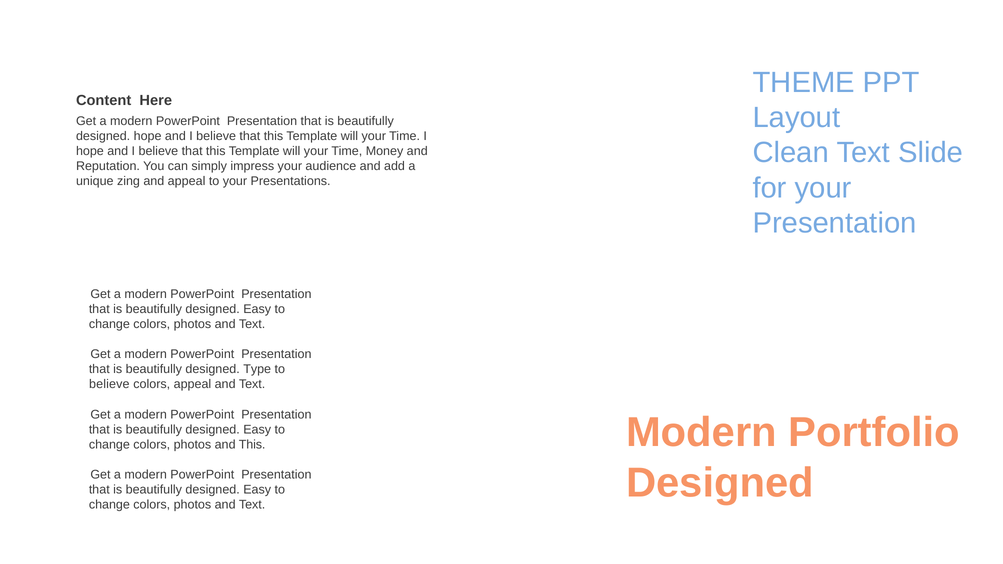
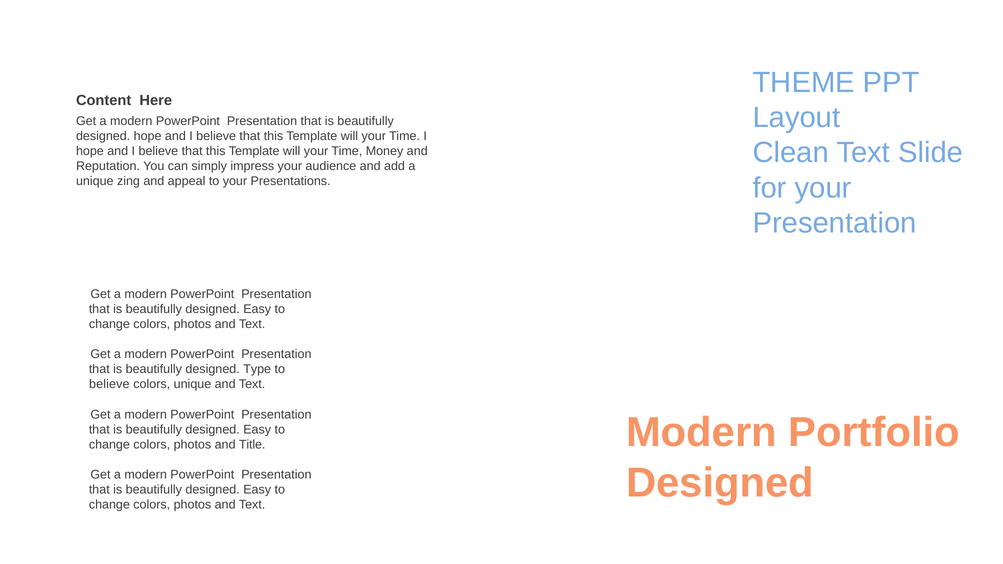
colors appeal: appeal -> unique
and This: This -> Title
